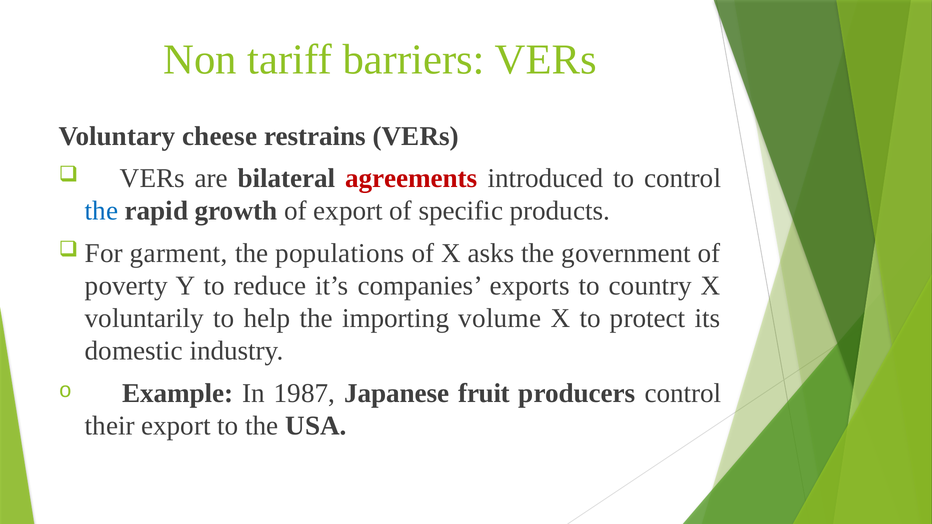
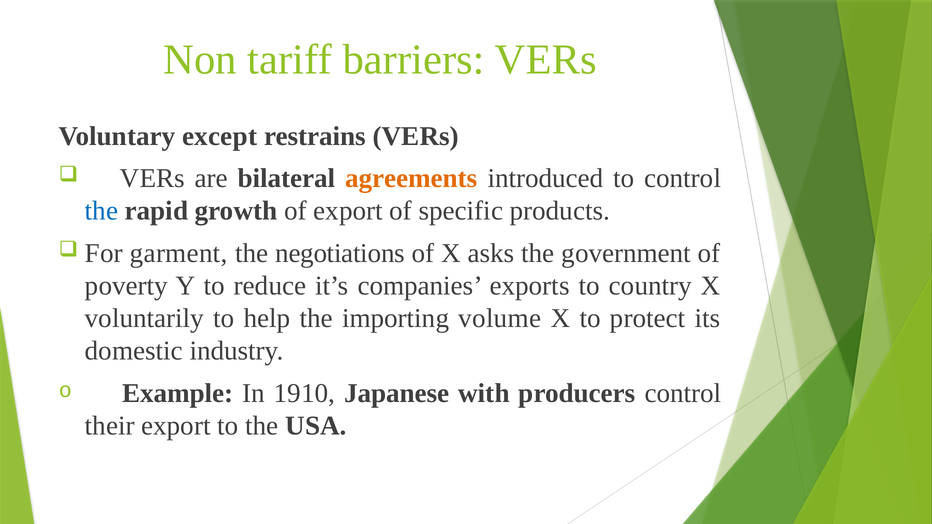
cheese: cheese -> except
agreements colour: red -> orange
populations: populations -> negotiations
1987: 1987 -> 1910
fruit: fruit -> with
